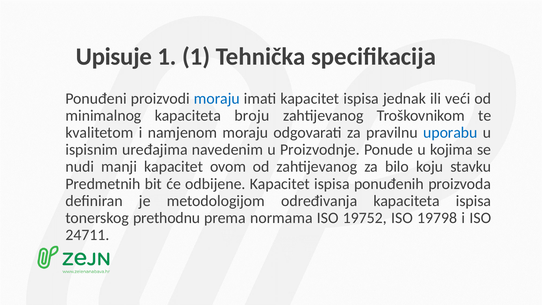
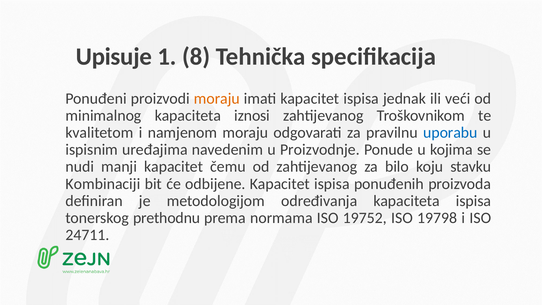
1 1: 1 -> 8
moraju at (217, 99) colour: blue -> orange
broju: broju -> iznosi
ovom: ovom -> čemu
Predmetnih: Predmetnih -> Kombinaciji
